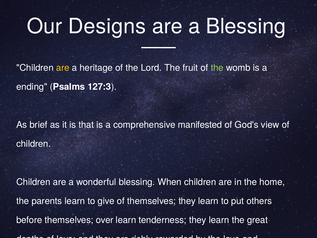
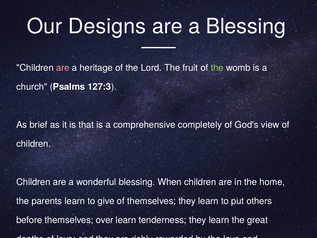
are at (63, 68) colour: yellow -> pink
ending: ending -> church
manifested: manifested -> completely
